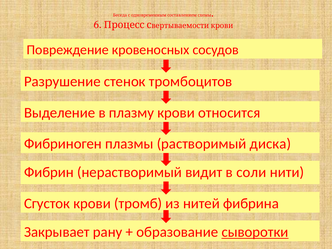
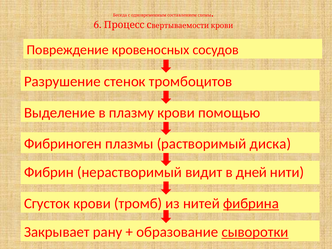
относится: относится -> помощью
соли: соли -> дней
фибрина underline: none -> present
